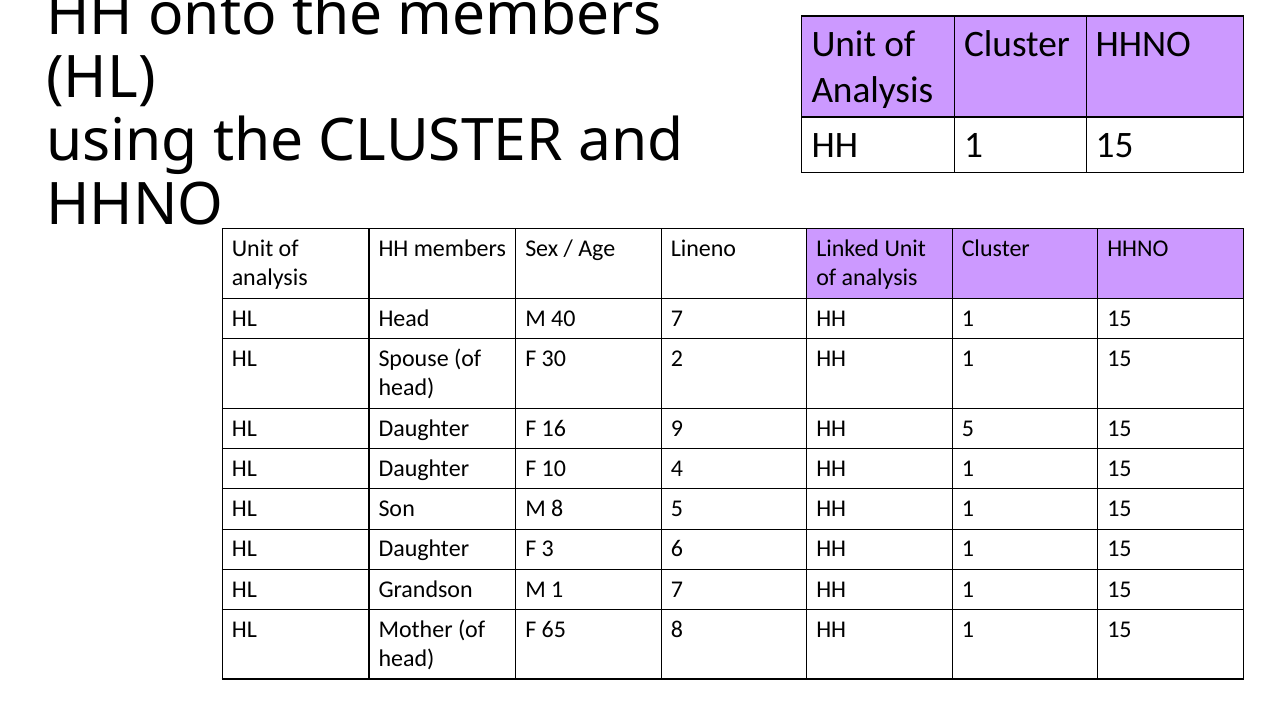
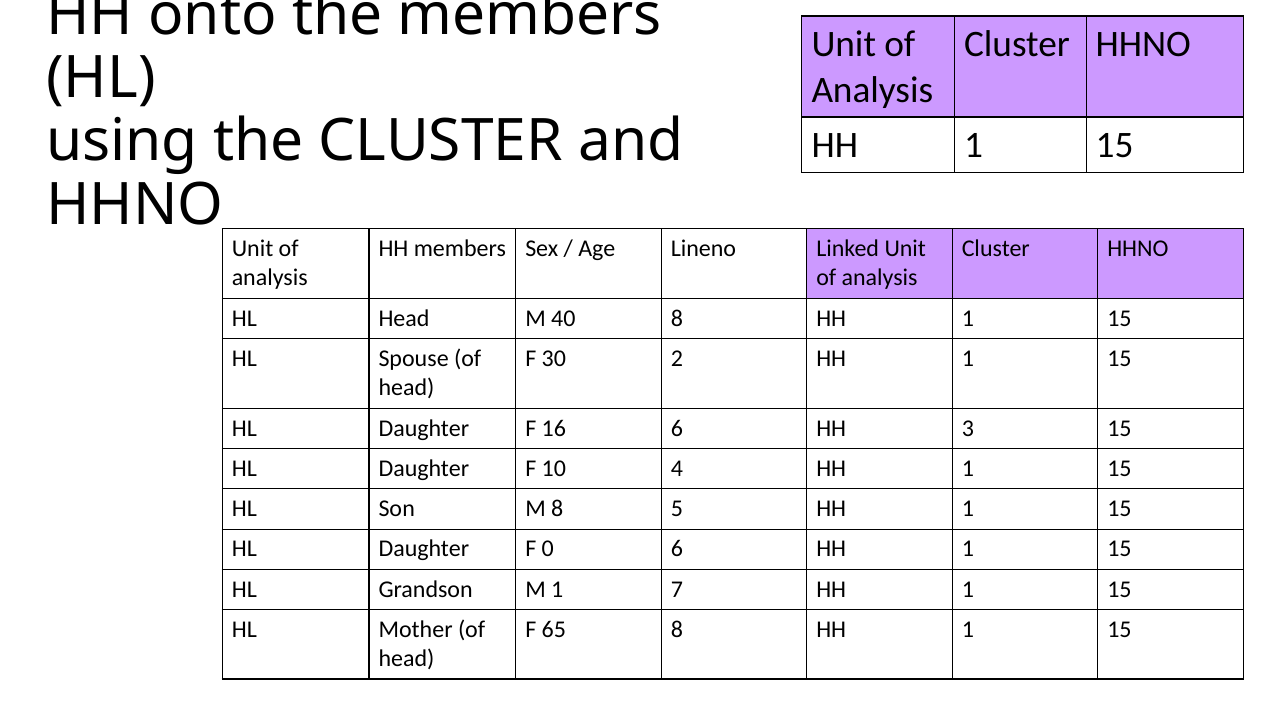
40 7: 7 -> 8
16 9: 9 -> 6
HH 5: 5 -> 3
3: 3 -> 0
